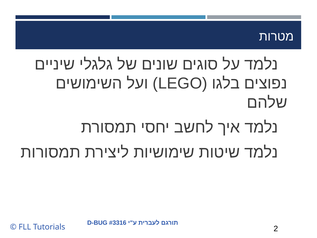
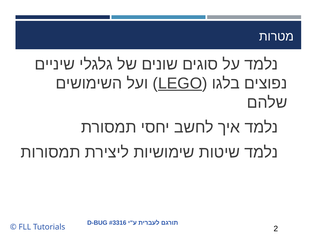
LEGO underline: none -> present
